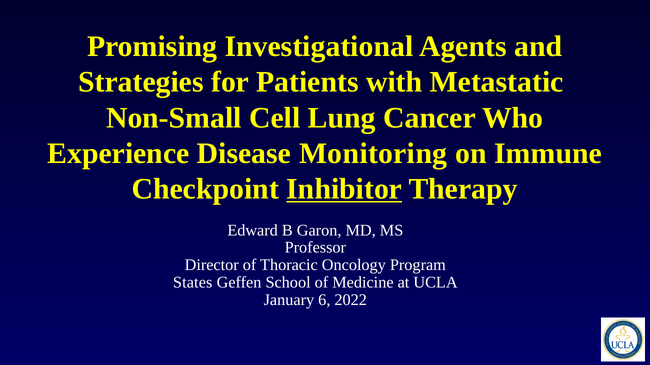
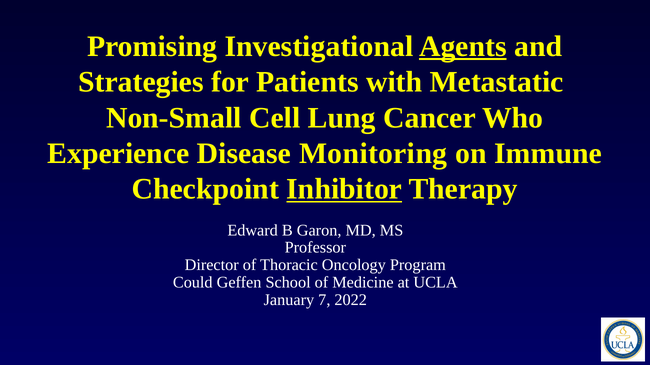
Agents underline: none -> present
States: States -> Could
6: 6 -> 7
